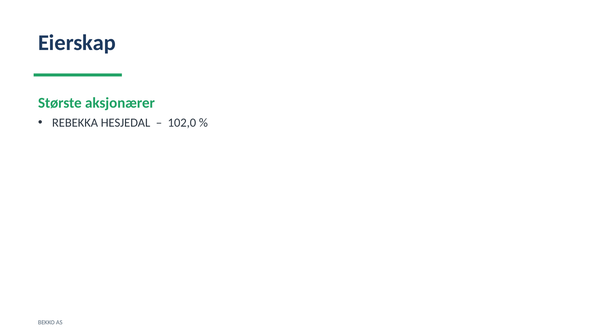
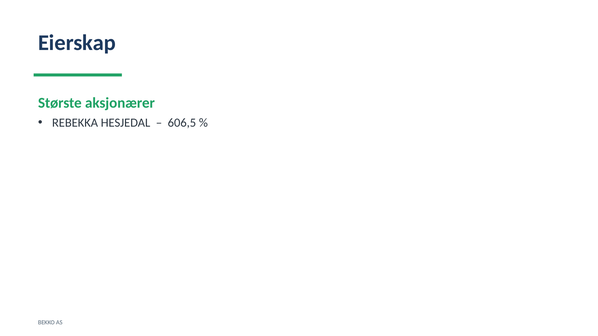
102,0: 102,0 -> 606,5
